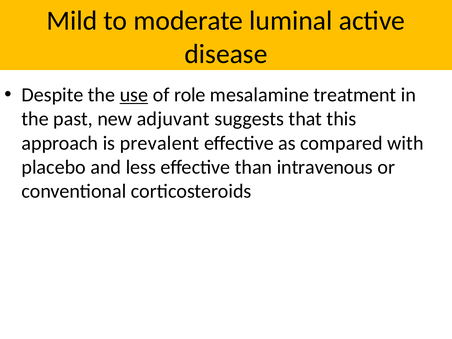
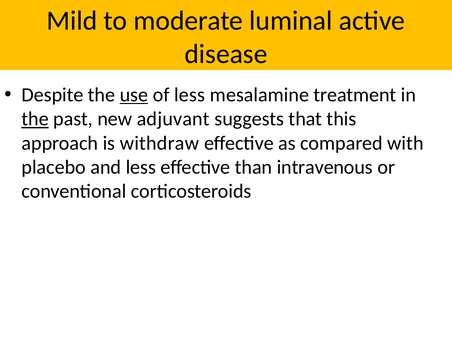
of role: role -> less
the at (35, 119) underline: none -> present
prevalent: prevalent -> withdraw
